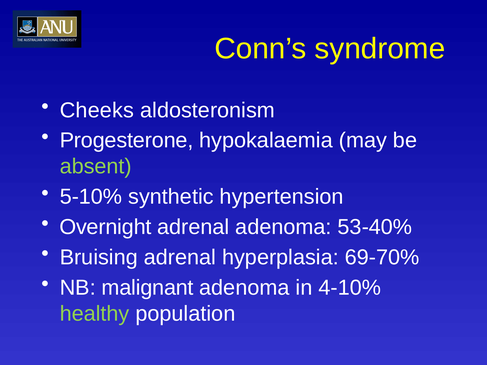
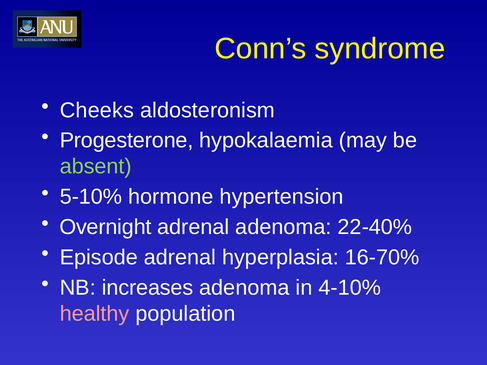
synthetic: synthetic -> hormone
53-40%: 53-40% -> 22-40%
Bruising: Bruising -> Episode
69-70%: 69-70% -> 16-70%
malignant: malignant -> increases
healthy colour: light green -> pink
